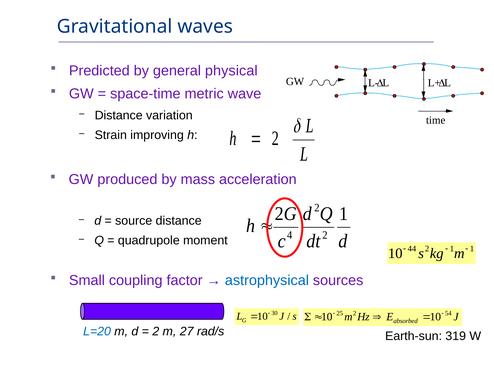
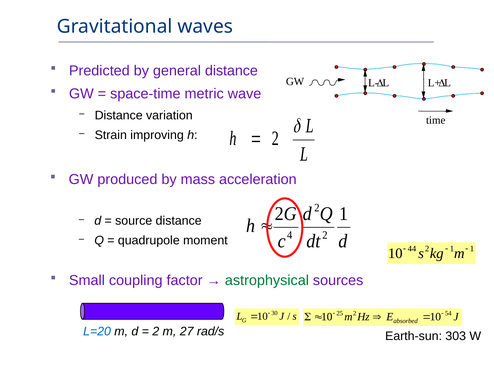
general physical: physical -> distance
astrophysical colour: blue -> green
319: 319 -> 303
